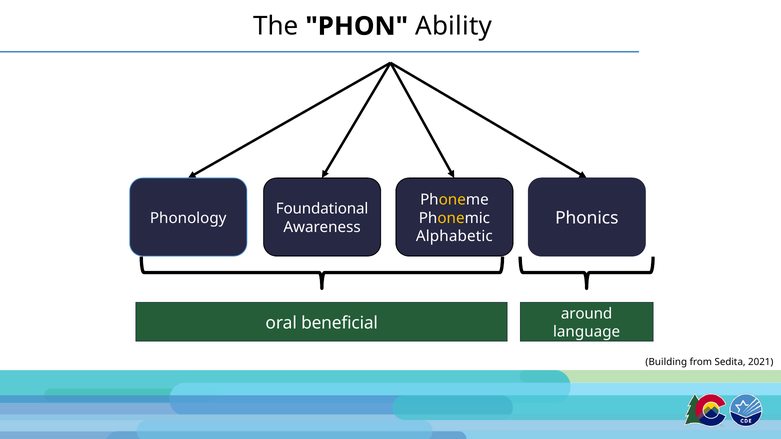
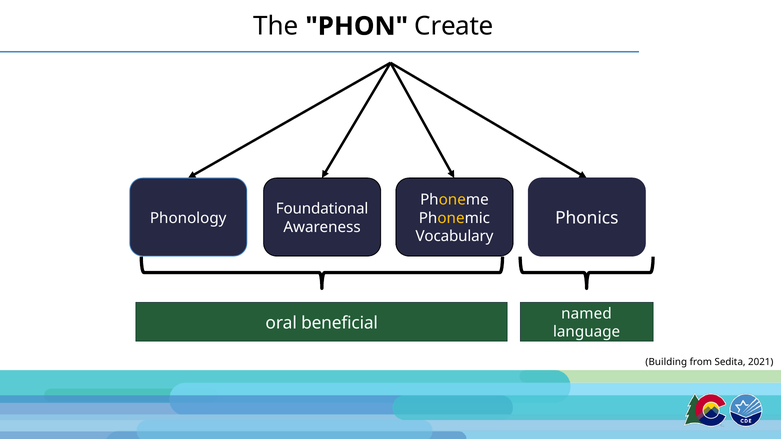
Ability: Ability -> Create
Alphabetic: Alphabetic -> Vocabulary
around: around -> named
